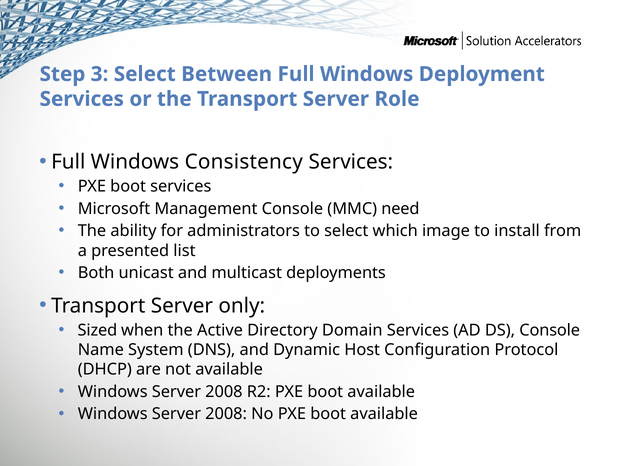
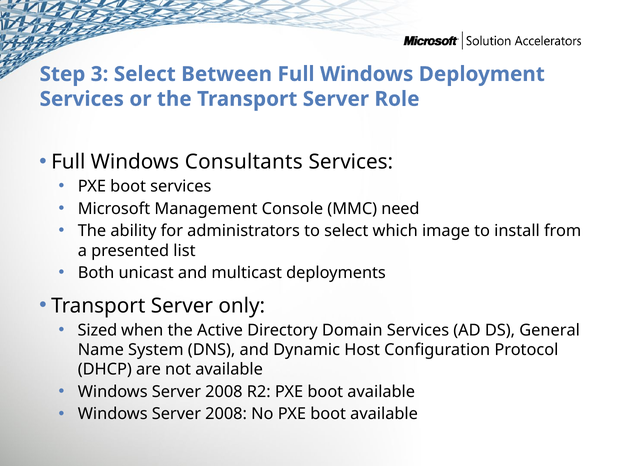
Consistency: Consistency -> Consultants
DS Console: Console -> General
